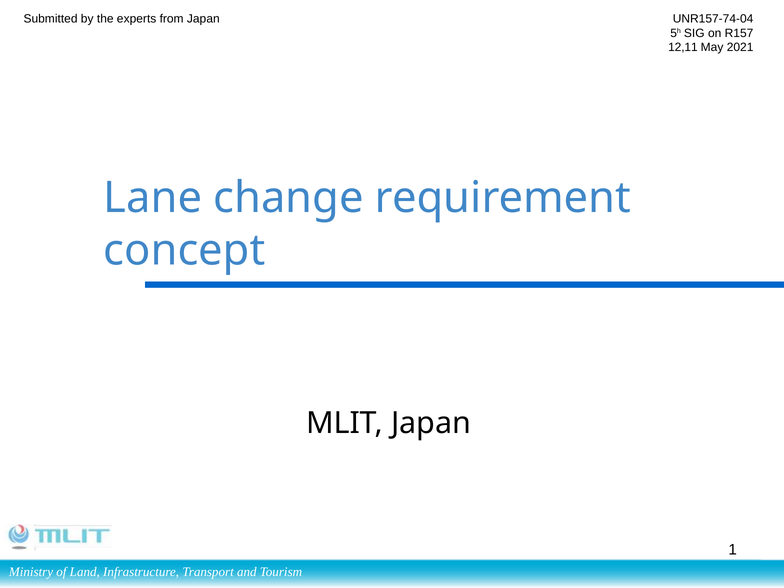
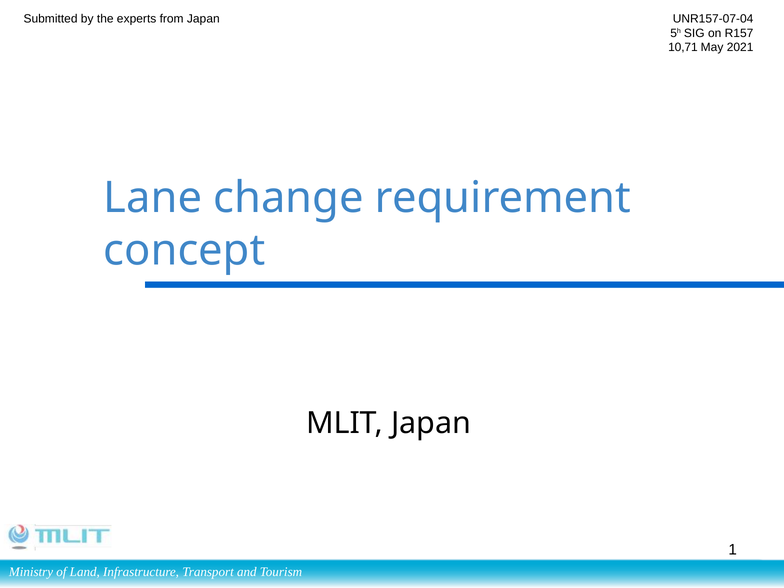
UNR157-74-04: UNR157-74-04 -> UNR157-07-04
12,11: 12,11 -> 10,71
